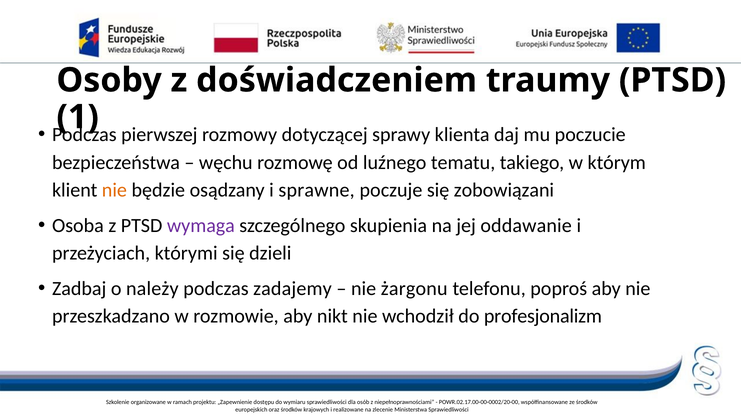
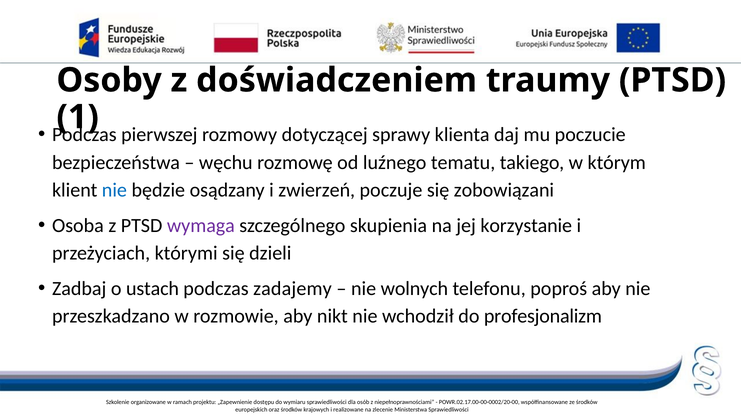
nie at (114, 190) colour: orange -> blue
sprawne: sprawne -> zwierzeń
oddawanie: oddawanie -> korzystanie
należy: należy -> ustach
żargonu: żargonu -> wolnych
